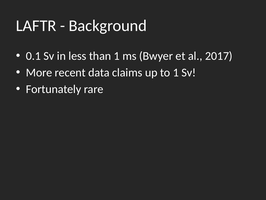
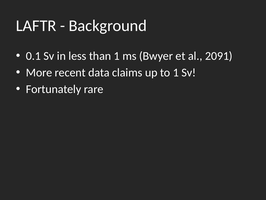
2017: 2017 -> 2091
